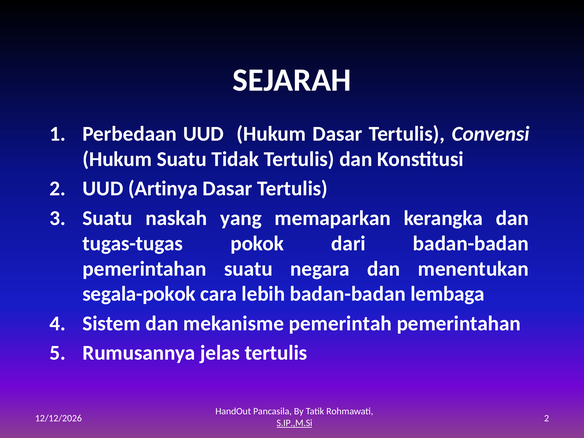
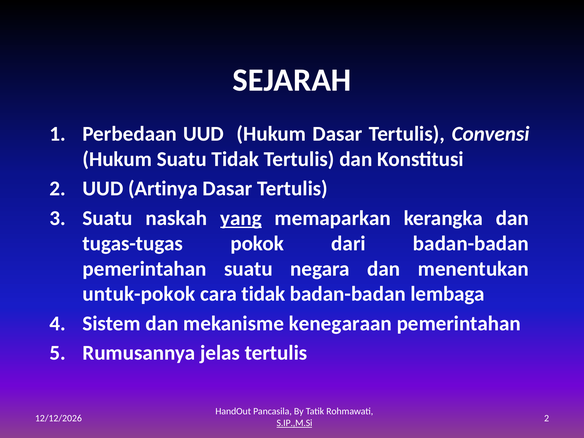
yang underline: none -> present
segala-pokok: segala-pokok -> untuk-pokok
cara lebih: lebih -> tidak
pemerintah: pemerintah -> kenegaraan
